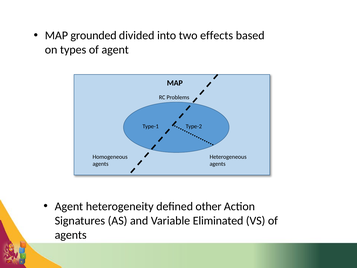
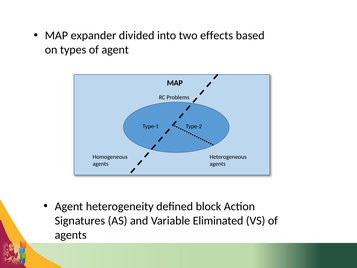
grounded: grounded -> expander
other: other -> block
